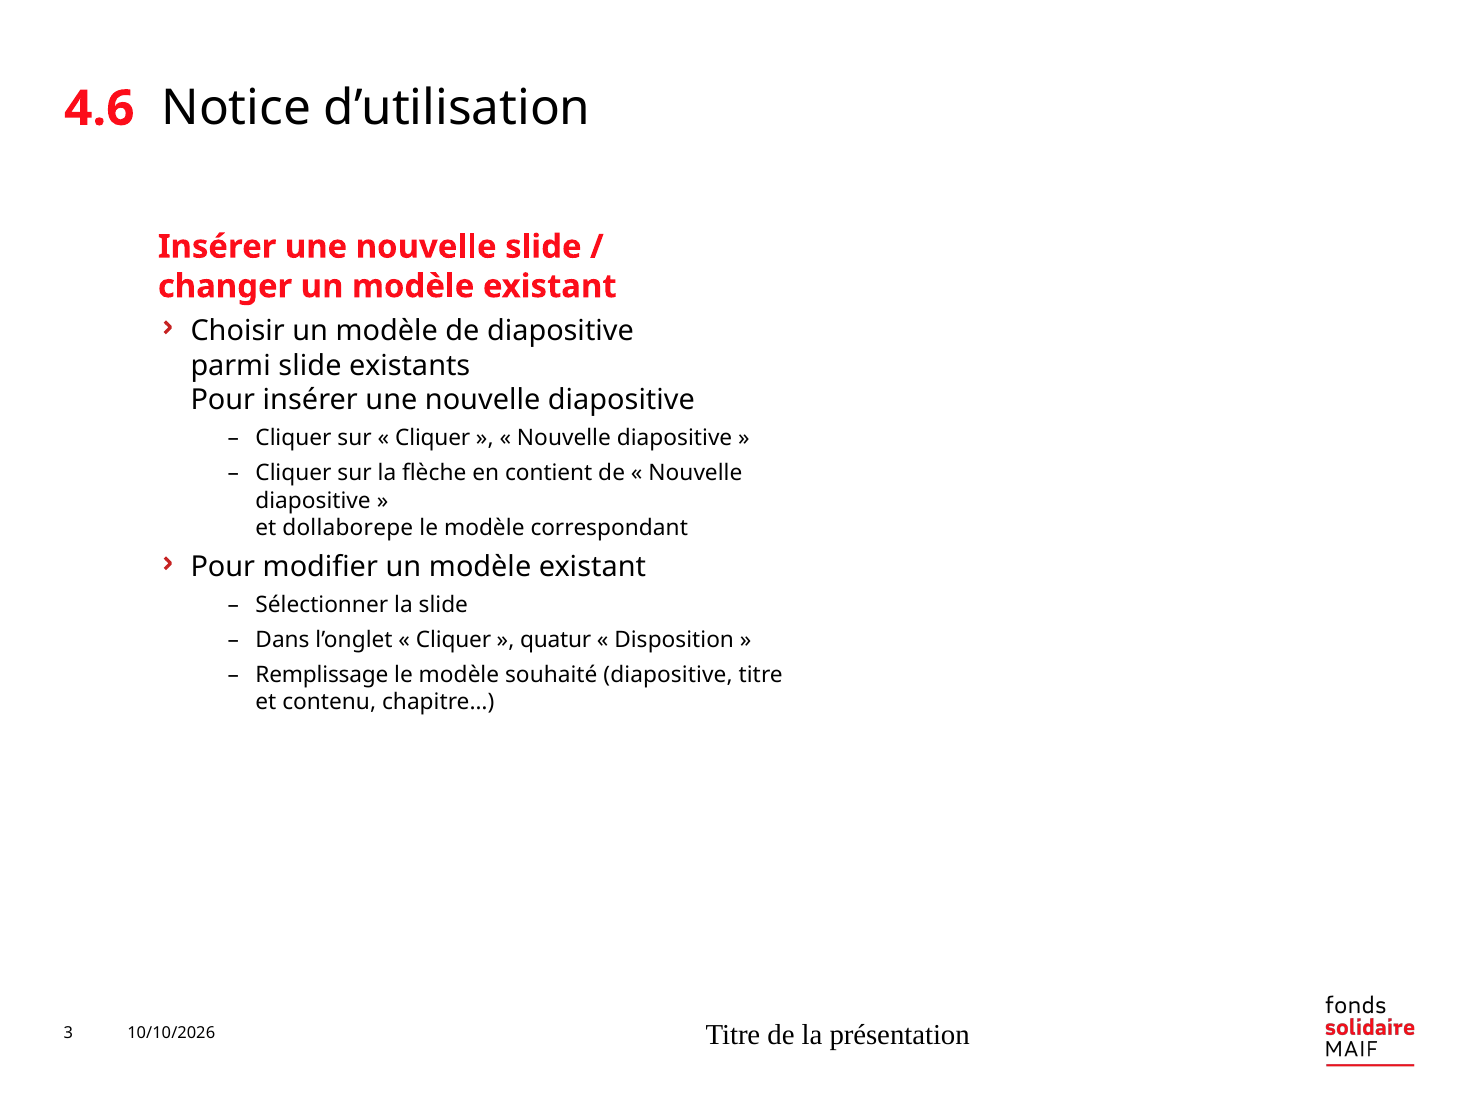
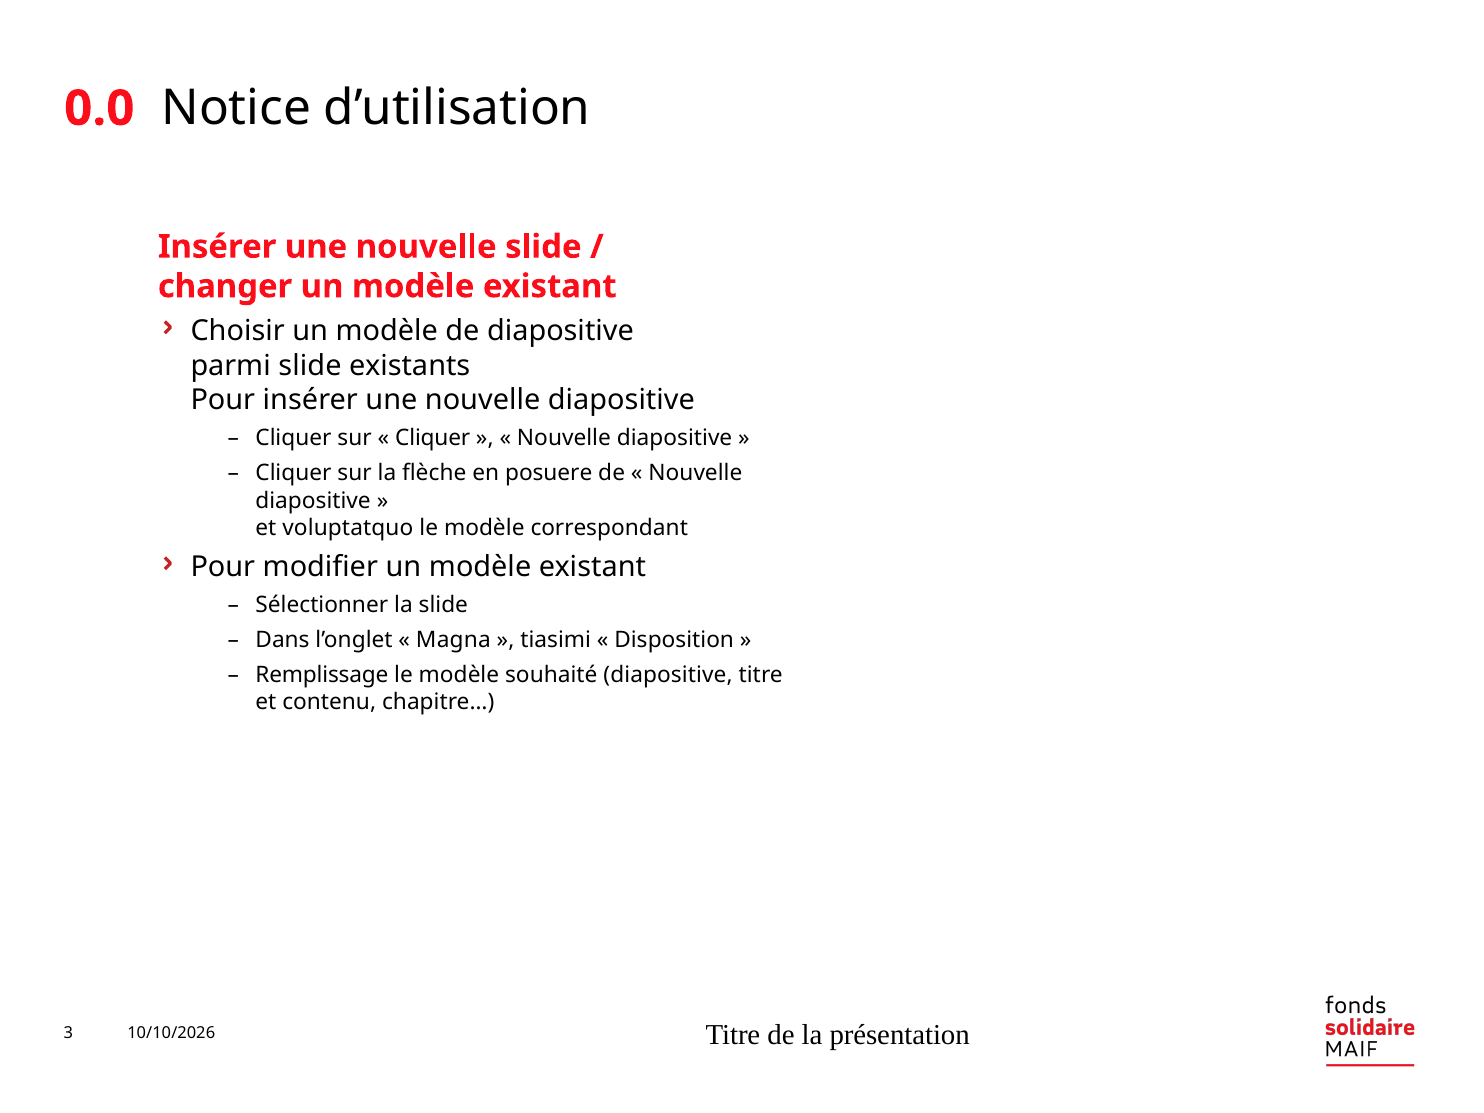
4.6: 4.6 -> 0.0
contient: contient -> posuere
dollaborepe: dollaborepe -> voluptatquo
Cliquer at (454, 640): Cliquer -> Magna
quatur: quatur -> tiasimi
